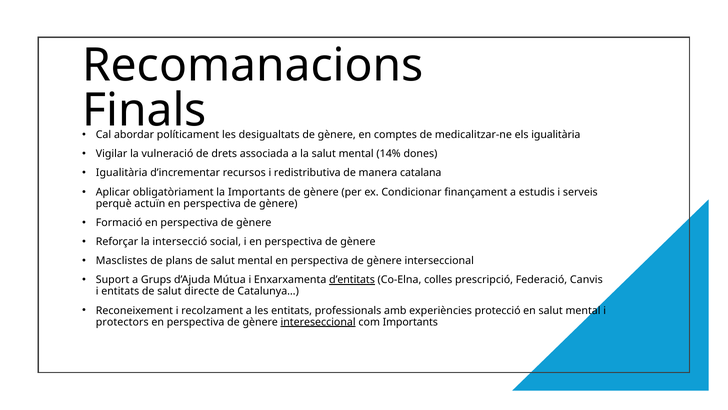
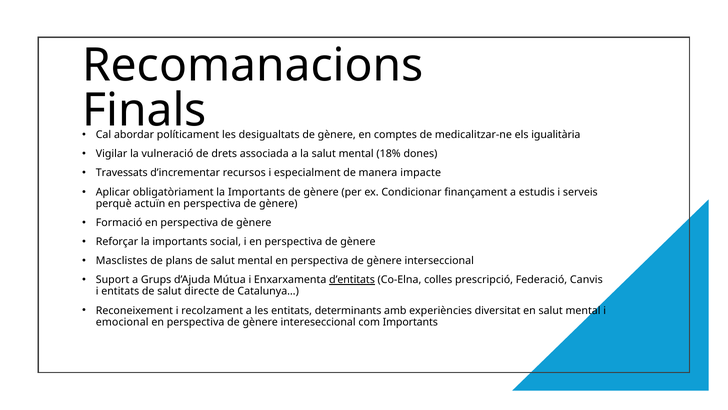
14%: 14% -> 18%
Igualitària at (122, 173): Igualitària -> Travessats
redistributiva: redistributiva -> especialment
catalana: catalana -> impacte
Reforçar la intersecció: intersecció -> importants
professionals: professionals -> determinants
protecció: protecció -> diversitat
protectors: protectors -> emocional
intereseccional underline: present -> none
